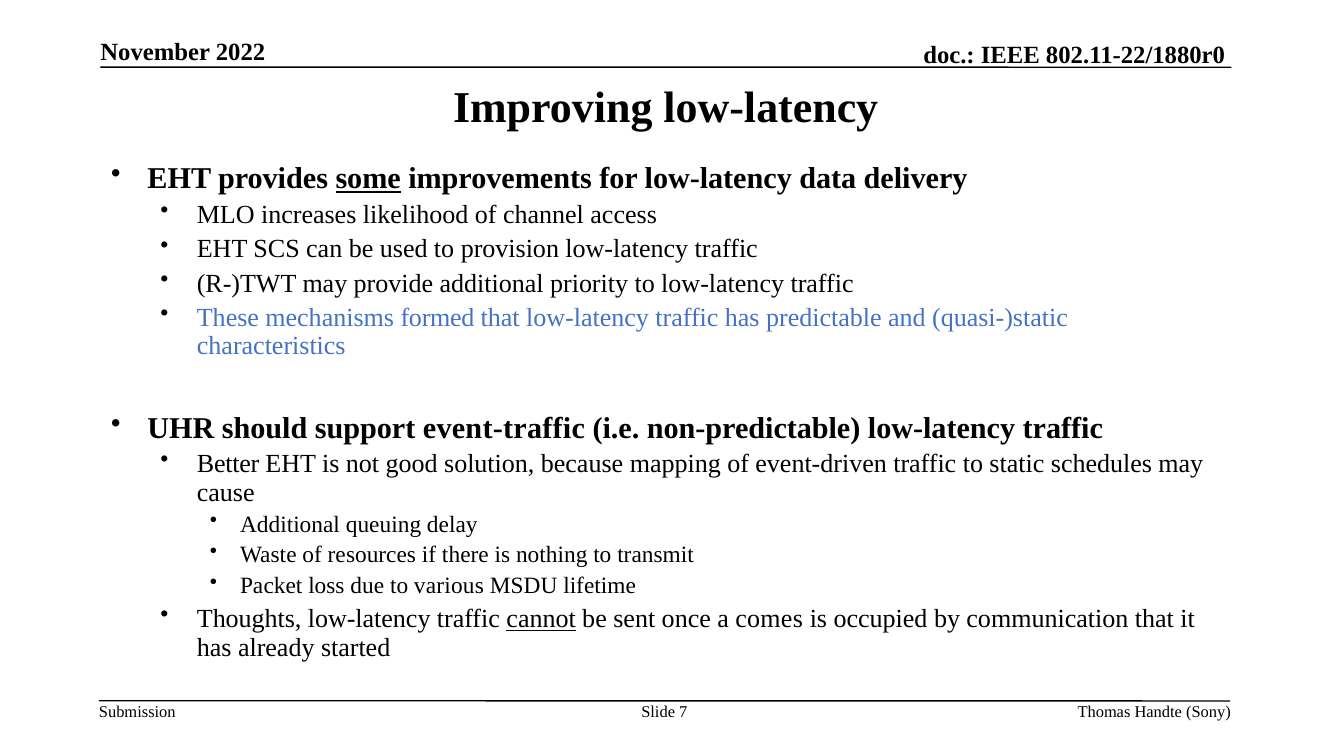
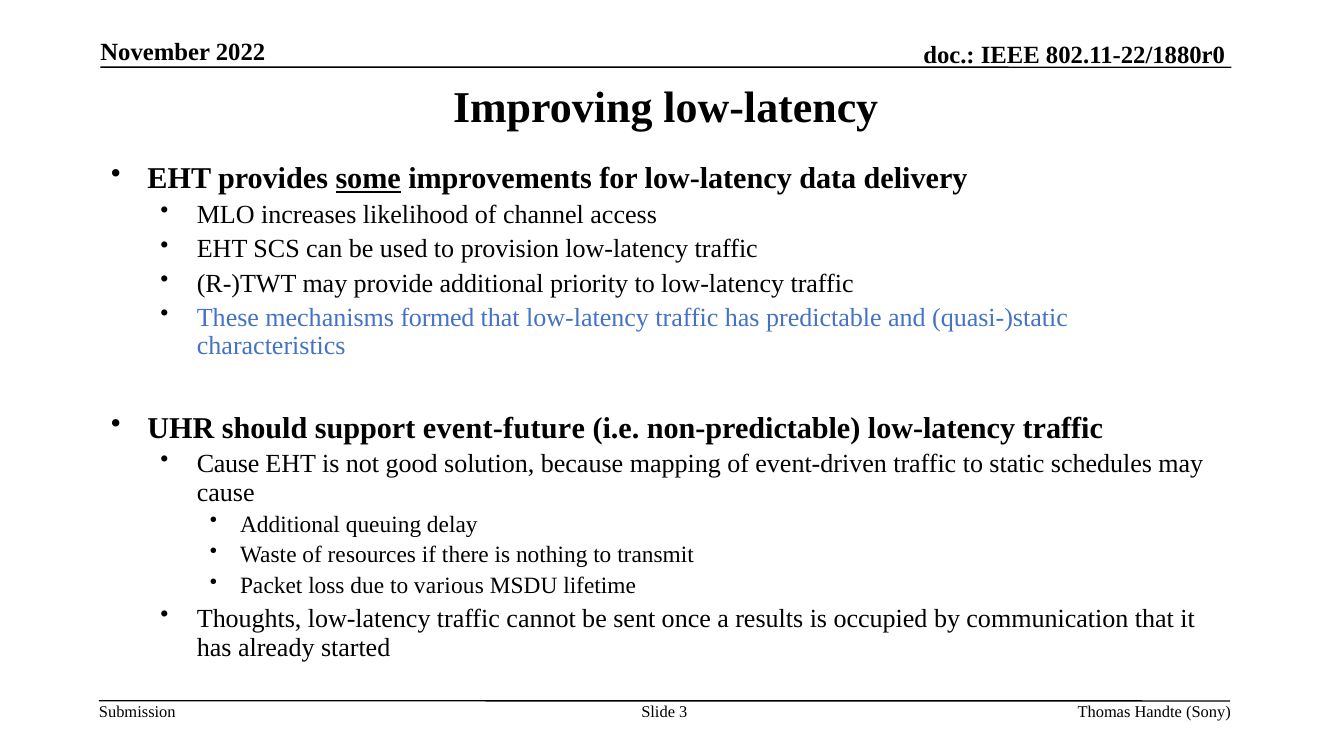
event-traffic: event-traffic -> event-future
Better at (228, 464): Better -> Cause
cannot underline: present -> none
comes: comes -> results
7: 7 -> 3
